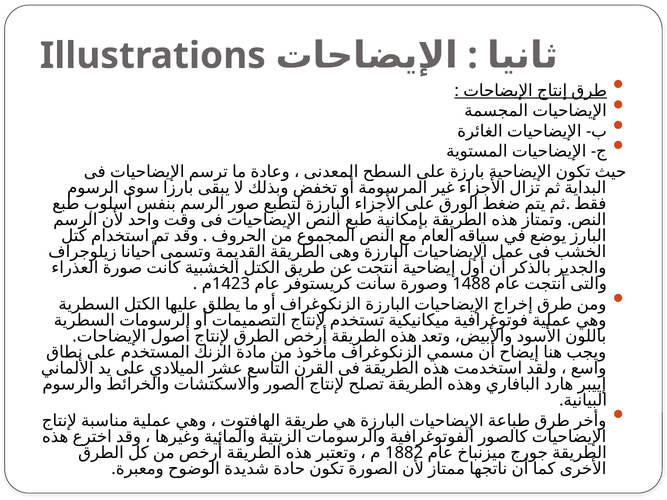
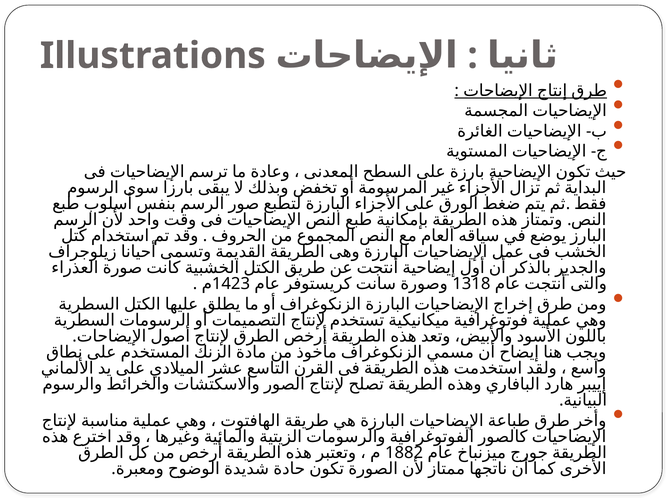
1488: 1488 -> 1318
